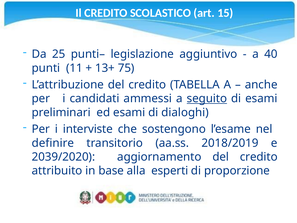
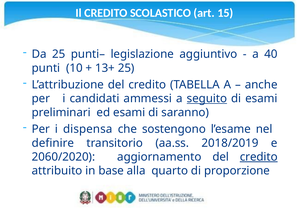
11: 11 -> 10
13+ 75: 75 -> 25
dialoghi: dialoghi -> saranno
interviste: interviste -> dispensa
2039/2020: 2039/2020 -> 2060/2020
credito at (259, 157) underline: none -> present
esperti: esperti -> quarto
